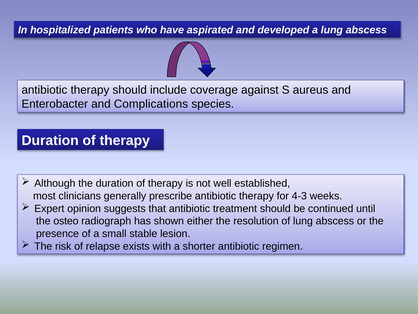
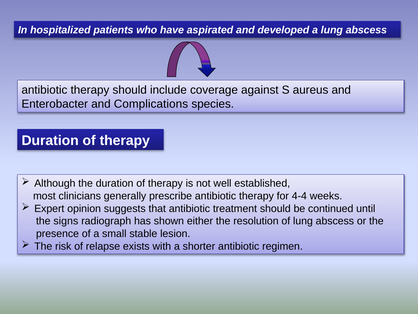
4-3: 4-3 -> 4-4
osteo: osteo -> signs
